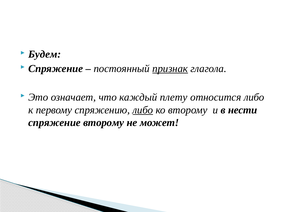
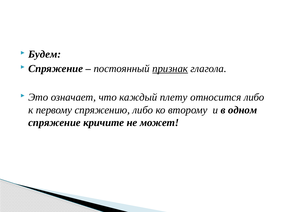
либо at (143, 110) underline: present -> none
нести: нести -> одном
спряжение второму: второму -> кричите
